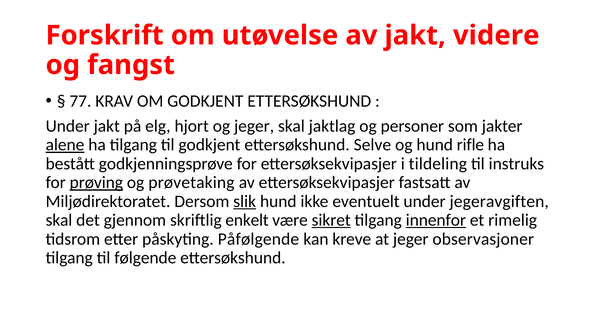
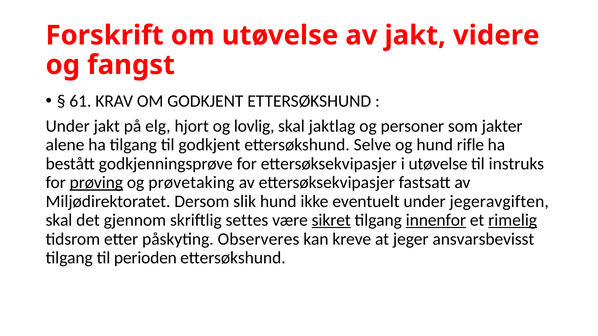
77: 77 -> 61
og jeger: jeger -> lovlig
alene underline: present -> none
i tildeling: tildeling -> utøvelse
slik underline: present -> none
enkelt: enkelt -> settes
rimelig underline: none -> present
Påfølgende: Påfølgende -> Observeres
observasjoner: observasjoner -> ansvarsbevisst
følgende: følgende -> perioden
